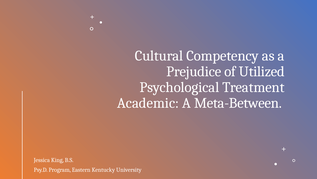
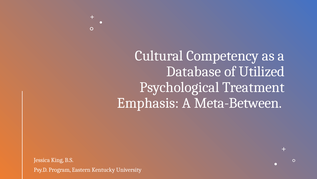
Prejudice: Prejudice -> Database
Academic: Academic -> Emphasis
